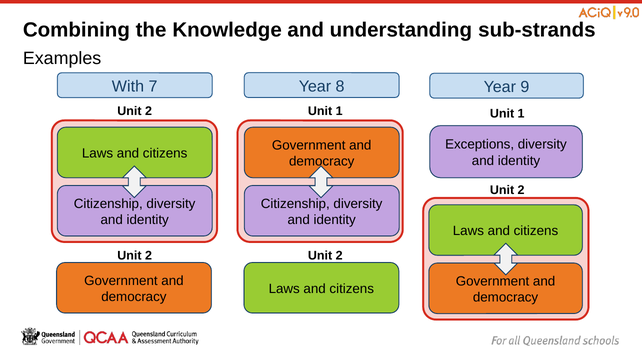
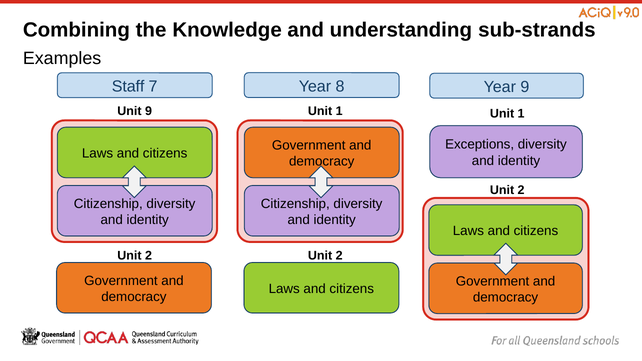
With: With -> Staff
2 at (148, 111): 2 -> 9
